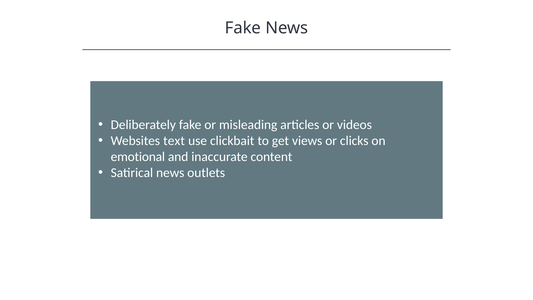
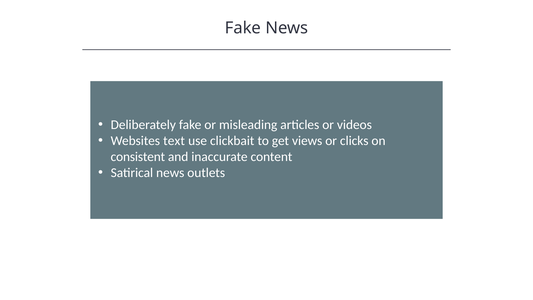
emotional: emotional -> consistent
